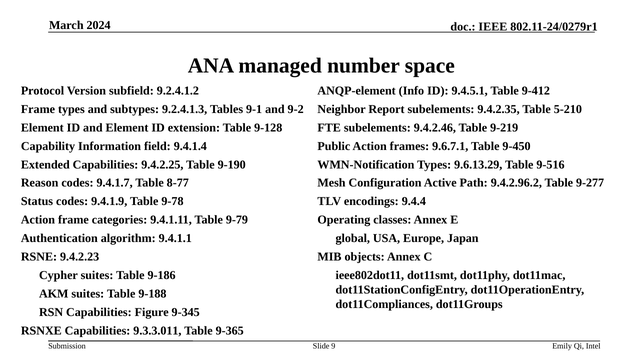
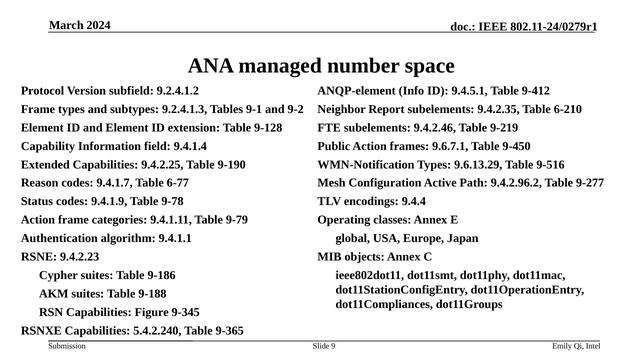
5-210: 5-210 -> 6-210
8-77: 8-77 -> 6-77
9.3.3.011: 9.3.3.011 -> 5.4.2.240
